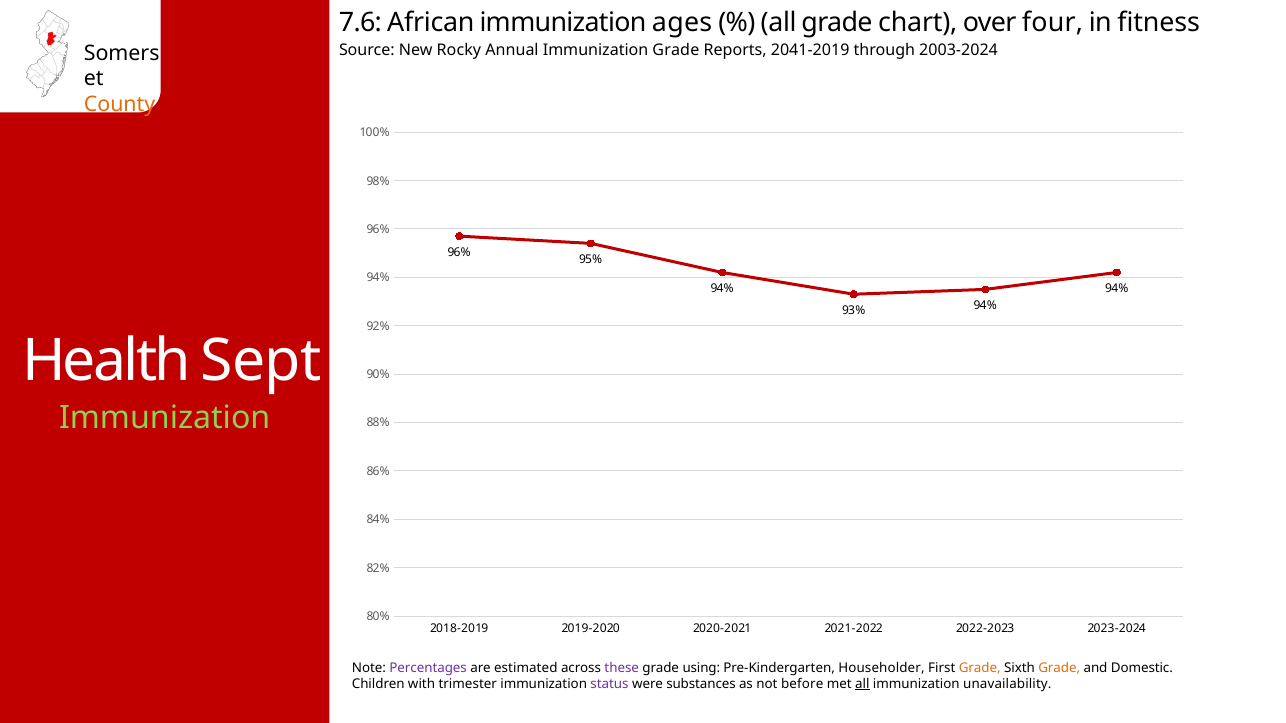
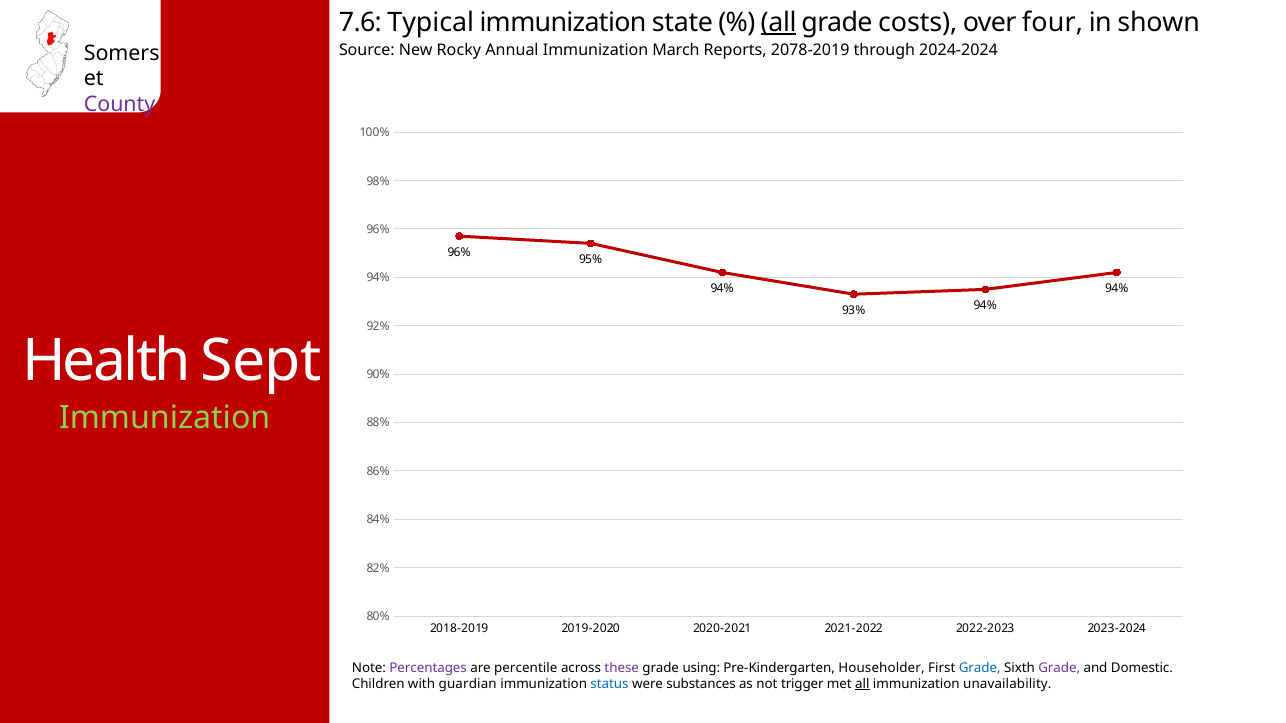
African: African -> Typical
ages: ages -> state
all at (779, 23) underline: none -> present
chart: chart -> costs
fitness: fitness -> shown
Immunization Grade: Grade -> March
2041-2019: 2041-2019 -> 2078-2019
2003-2024: 2003-2024 -> 2024-2024
County colour: orange -> purple
estimated: estimated -> percentile
Grade at (980, 668) colour: orange -> blue
Grade at (1059, 668) colour: orange -> purple
trimester: trimester -> guardian
status colour: purple -> blue
before: before -> trigger
